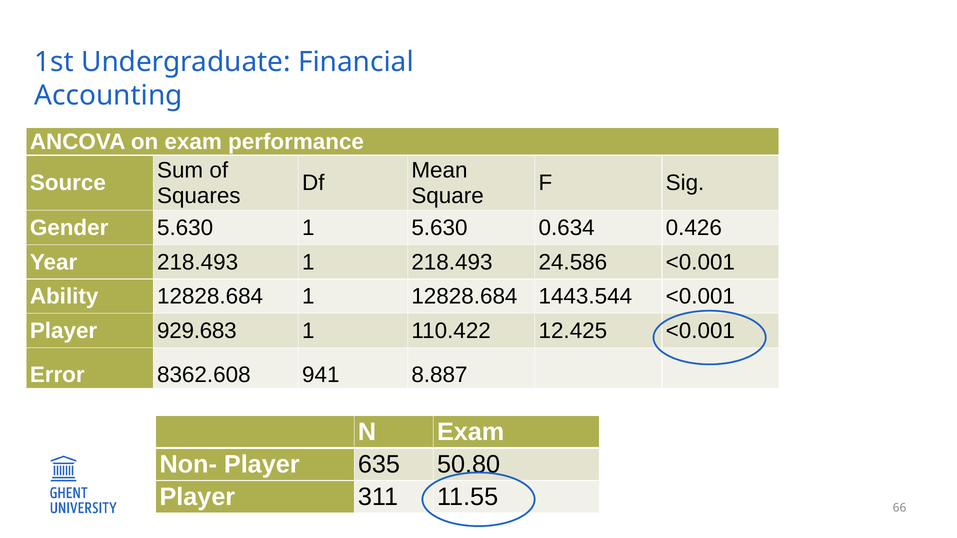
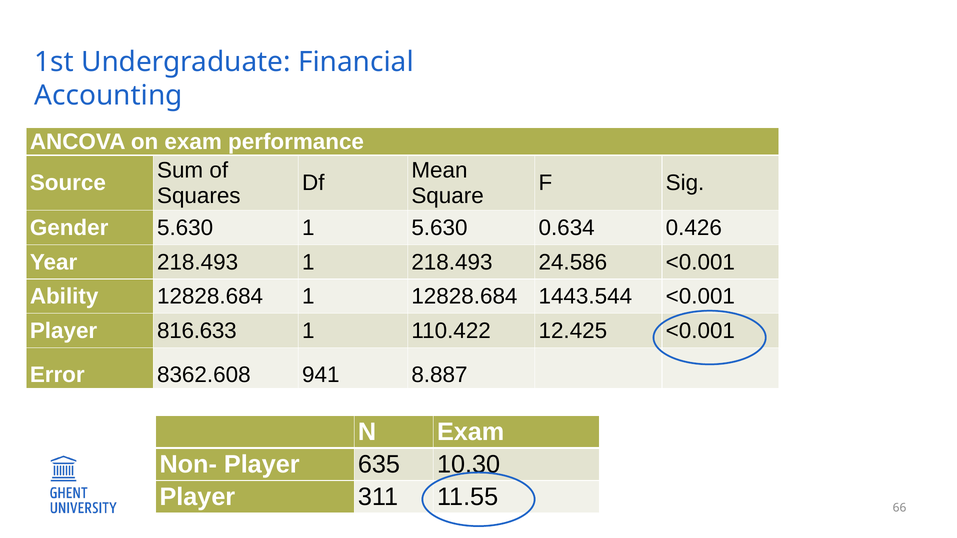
929.683: 929.683 -> 816.633
50.80: 50.80 -> 10.30
